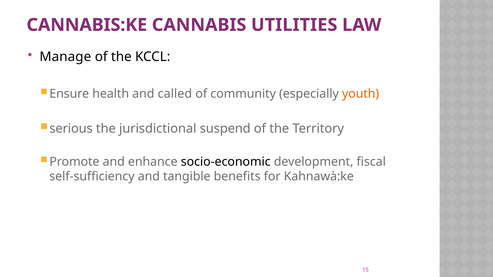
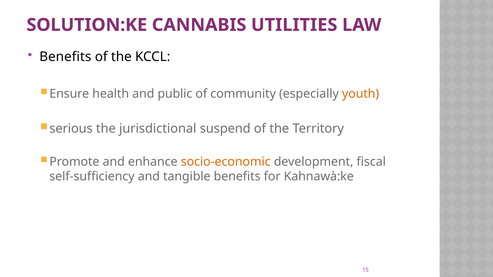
CANNABIS:KE: CANNABIS:KE -> SOLUTION:KE
Manage at (65, 57): Manage -> Benefits
called: called -> public
socio-economic colour: black -> orange
